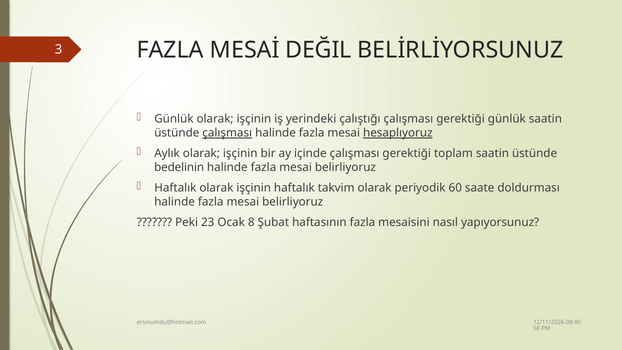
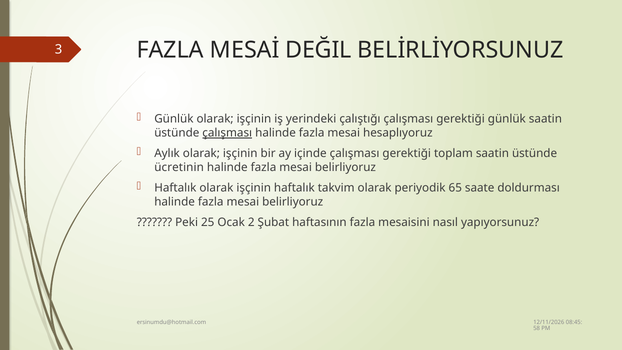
hesaplıyoruz underline: present -> none
bedelinin: bedelinin -> ücretinin
60: 60 -> 65
23: 23 -> 25
8: 8 -> 2
